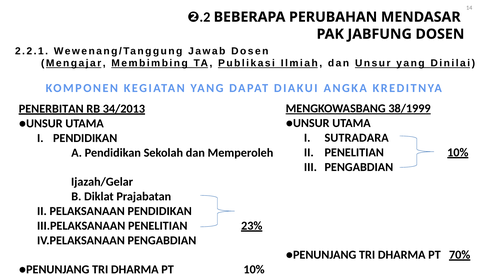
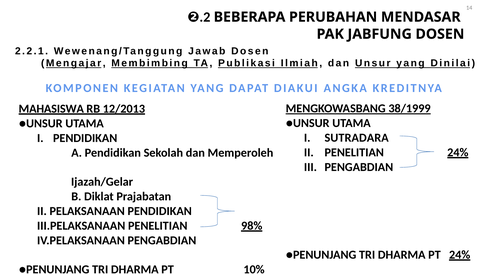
PENERBITAN: PENERBITAN -> MAHASISWA
34/2013: 34/2013 -> 12/2013
PENELITIAN 10%: 10% -> 24%
23%: 23% -> 98%
PT 70%: 70% -> 24%
